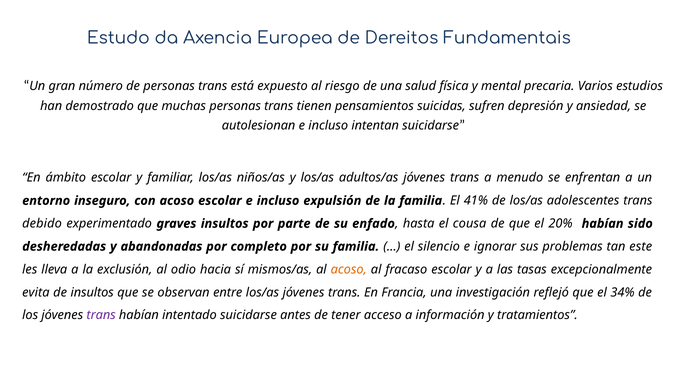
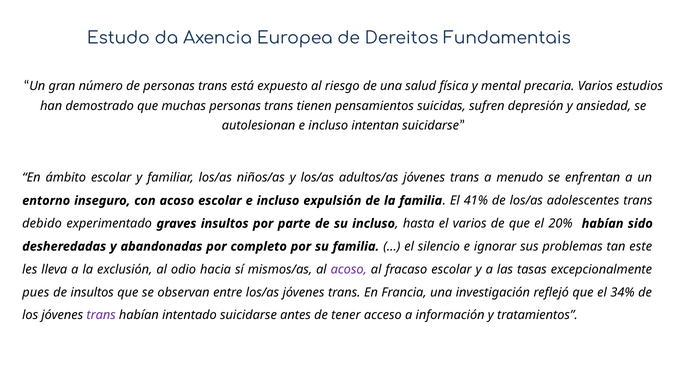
su enfado: enfado -> incluso
el cousa: cousa -> varios
acoso at (349, 270) colour: orange -> purple
evita: evita -> pues
